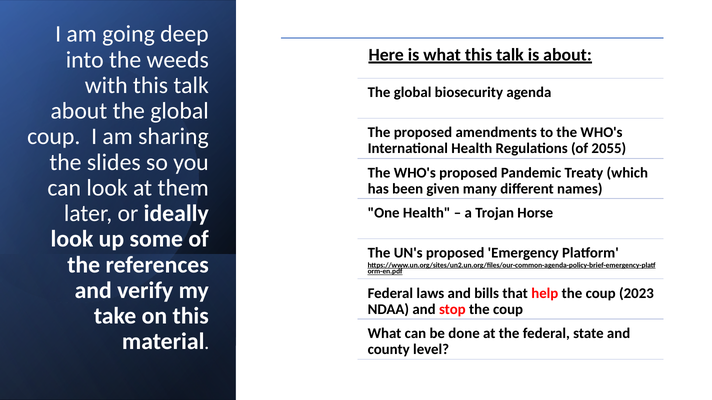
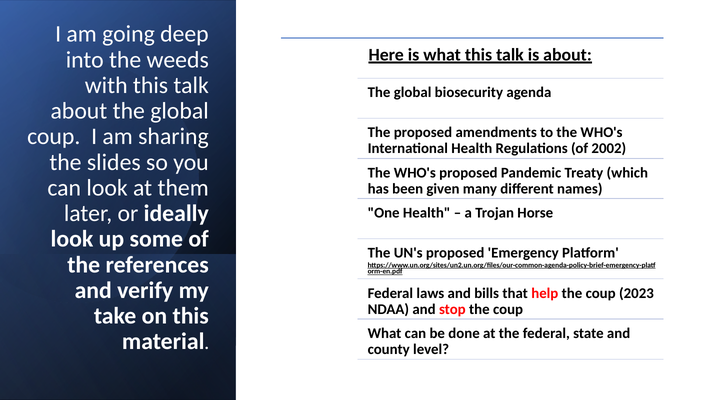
2055: 2055 -> 2002
